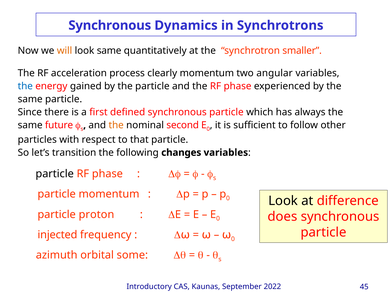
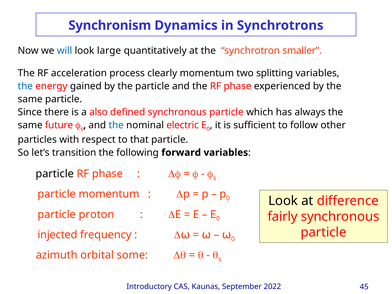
Synchronous at (110, 25): Synchronous -> Synchronism
will colour: orange -> blue
look same: same -> large
angular: angular -> splitting
first: first -> also
the at (116, 125) colour: orange -> blue
second: second -> electric
changes: changes -> forward
does: does -> fairly
